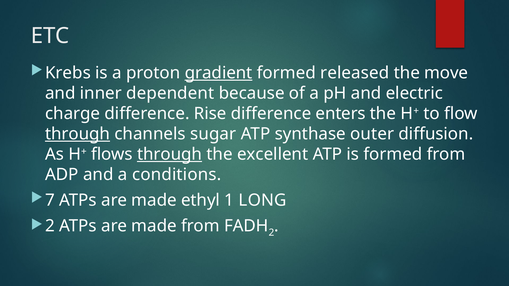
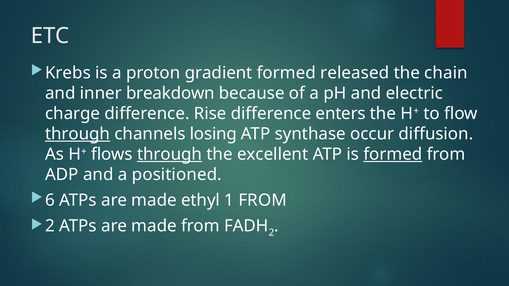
gradient underline: present -> none
move: move -> chain
dependent: dependent -> breakdown
sugar: sugar -> losing
outer: outer -> occur
formed at (393, 154) underline: none -> present
conditions: conditions -> positioned
7: 7 -> 6
1 LONG: LONG -> FROM
